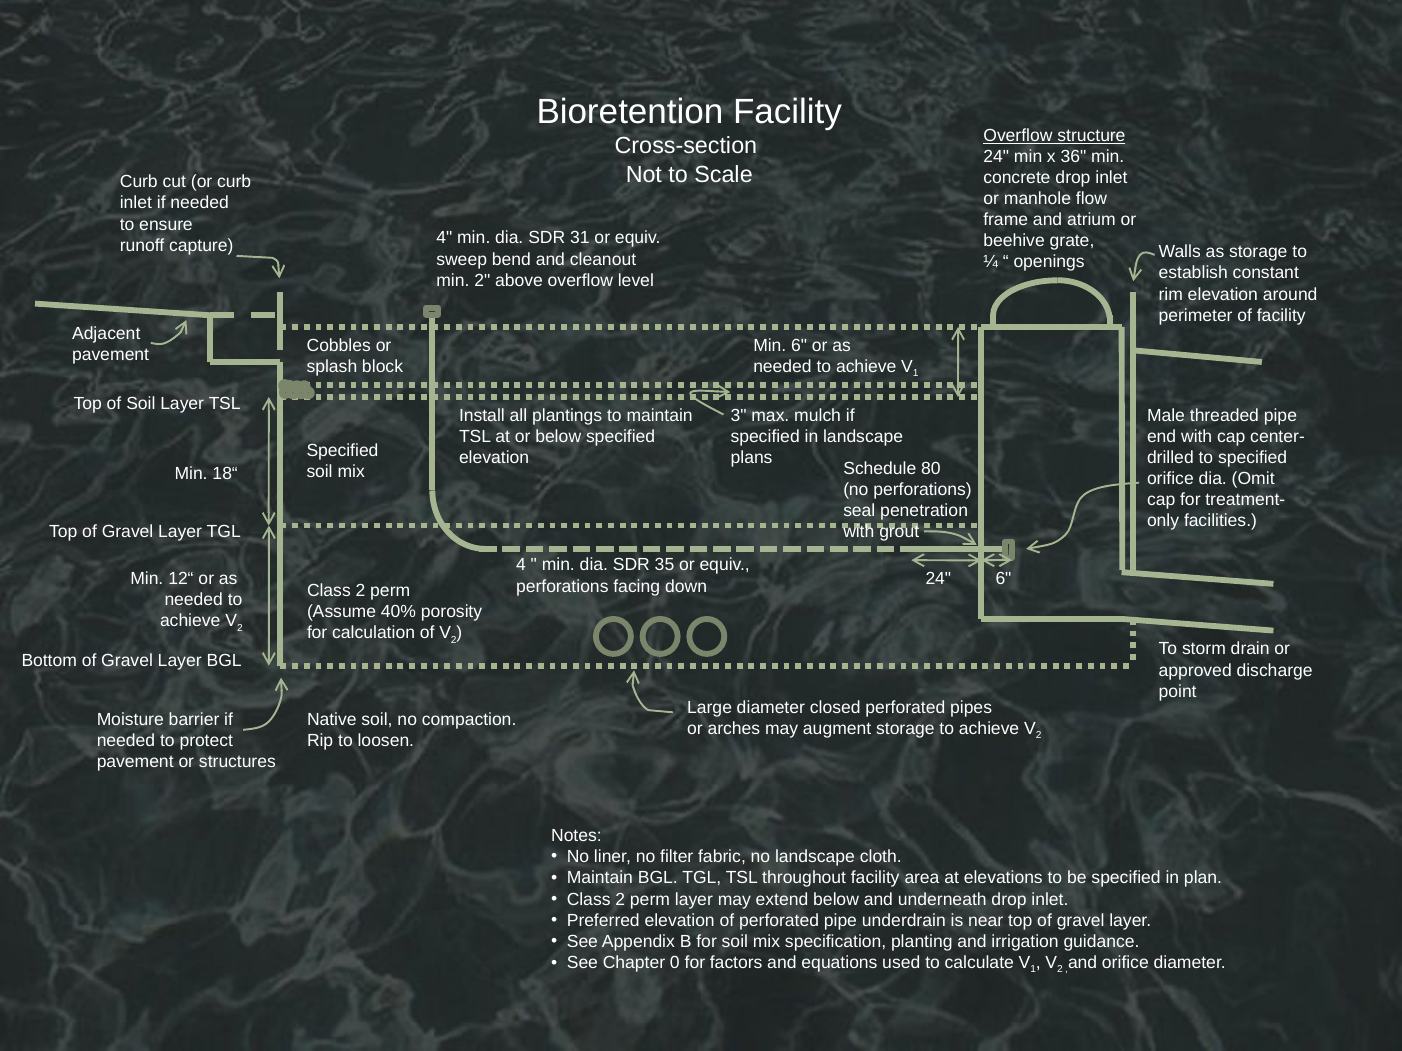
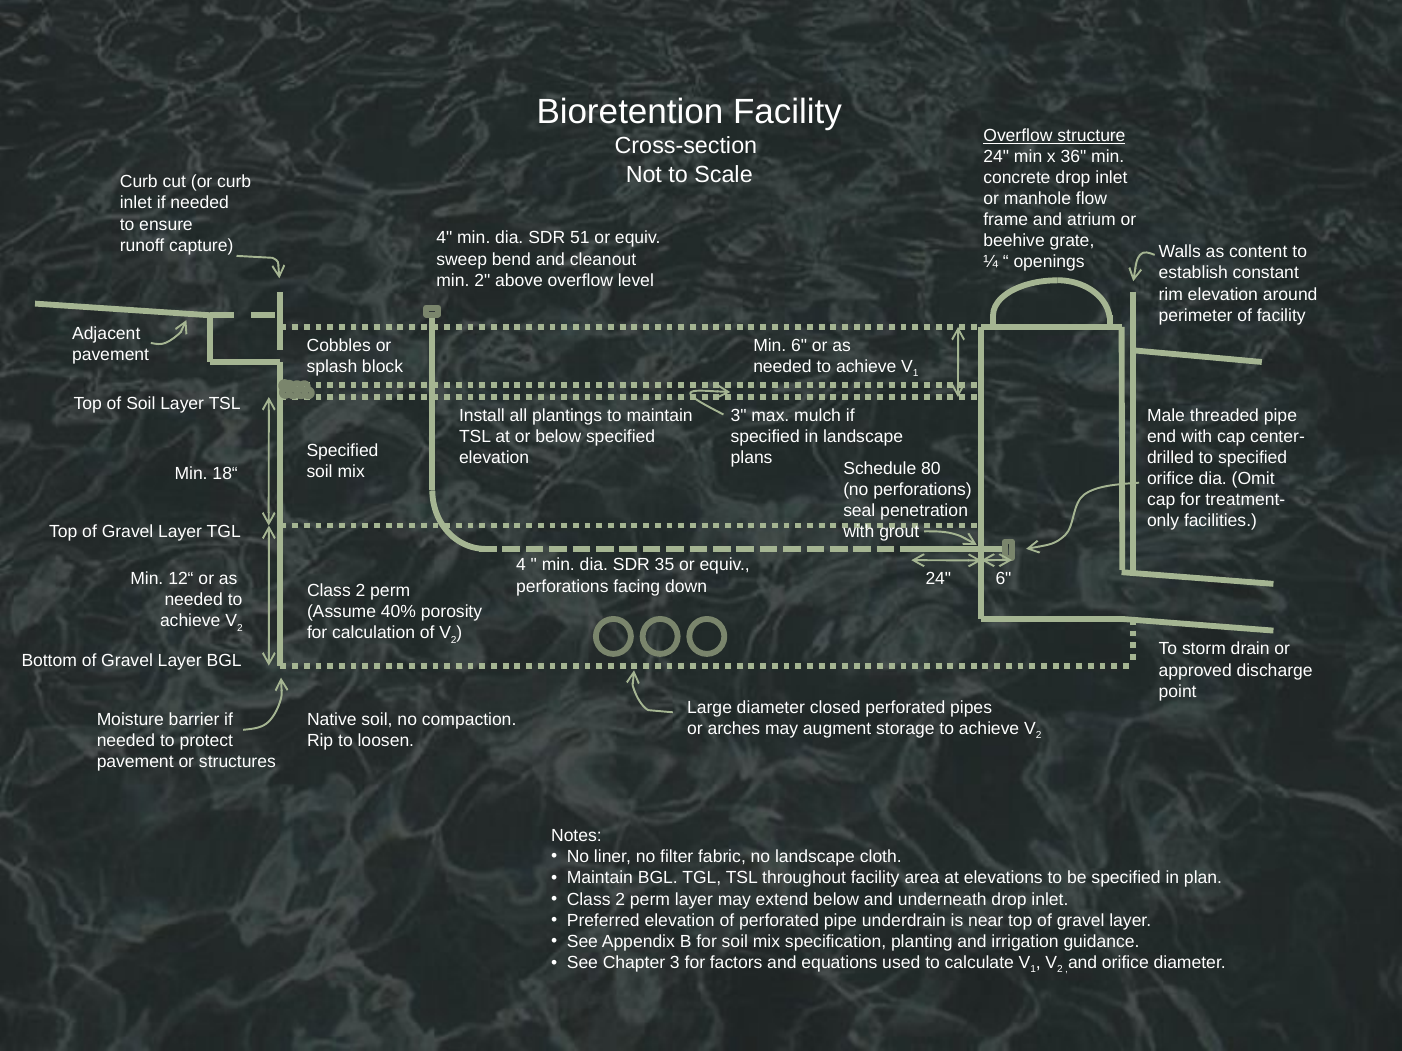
31: 31 -> 51
as storage: storage -> content
Chapter 0: 0 -> 3
